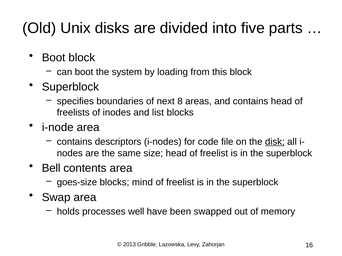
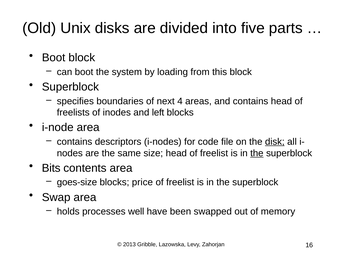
8: 8 -> 4
list: list -> left
the at (257, 153) underline: none -> present
Bell: Bell -> Bits
mind: mind -> price
